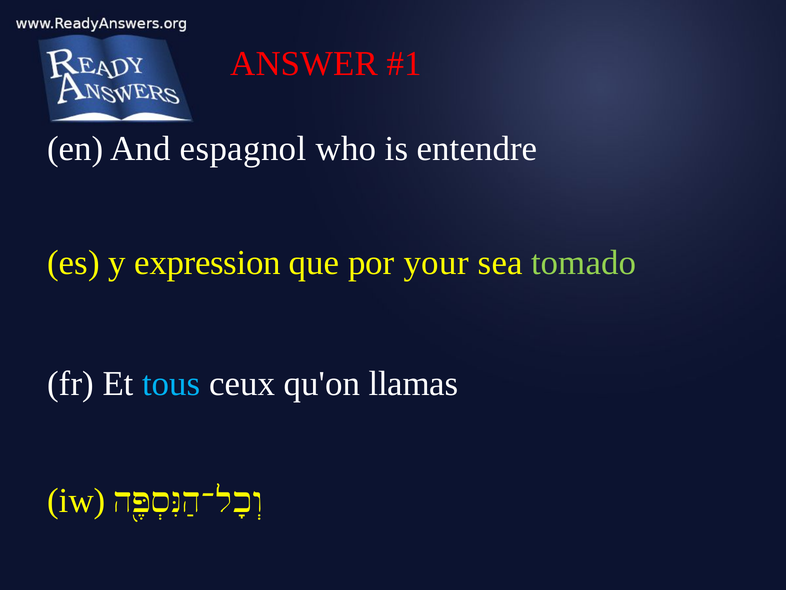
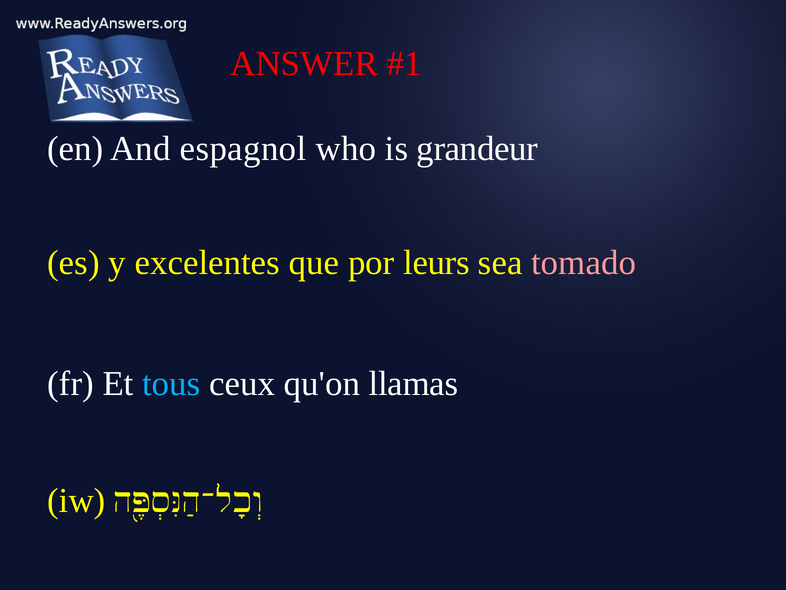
entendre: entendre -> grandeur
expression: expression -> excelentes
your: your -> leurs
tomado colour: light green -> pink
